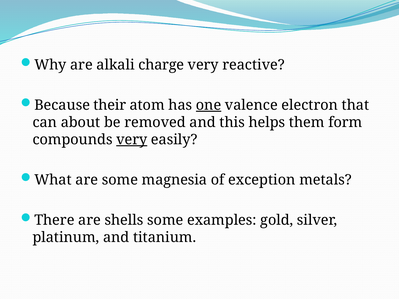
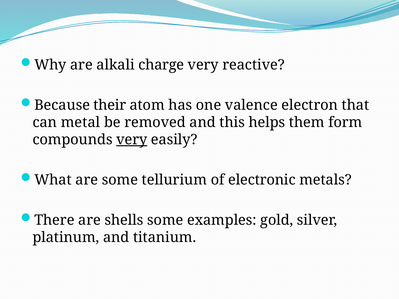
one underline: present -> none
about: about -> metal
magnesia: magnesia -> tellurium
exception: exception -> electronic
